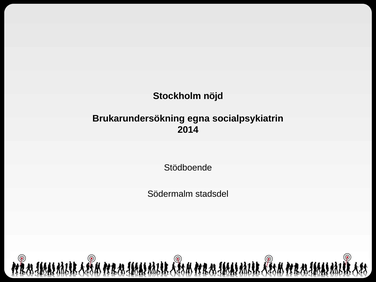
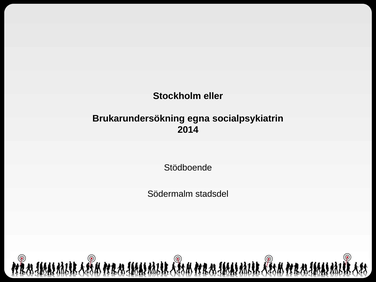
nöjd: nöjd -> eller
